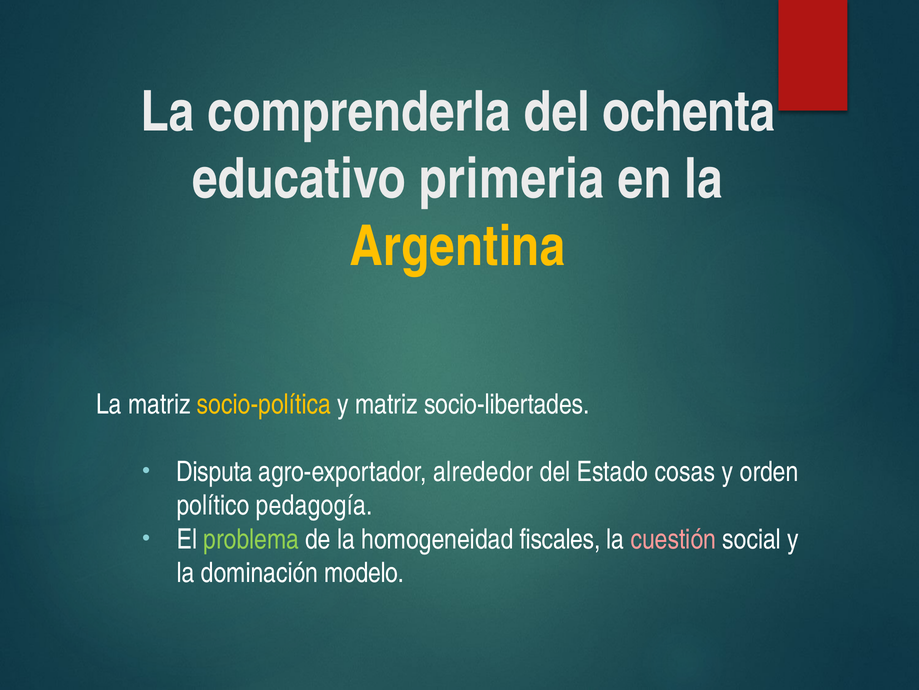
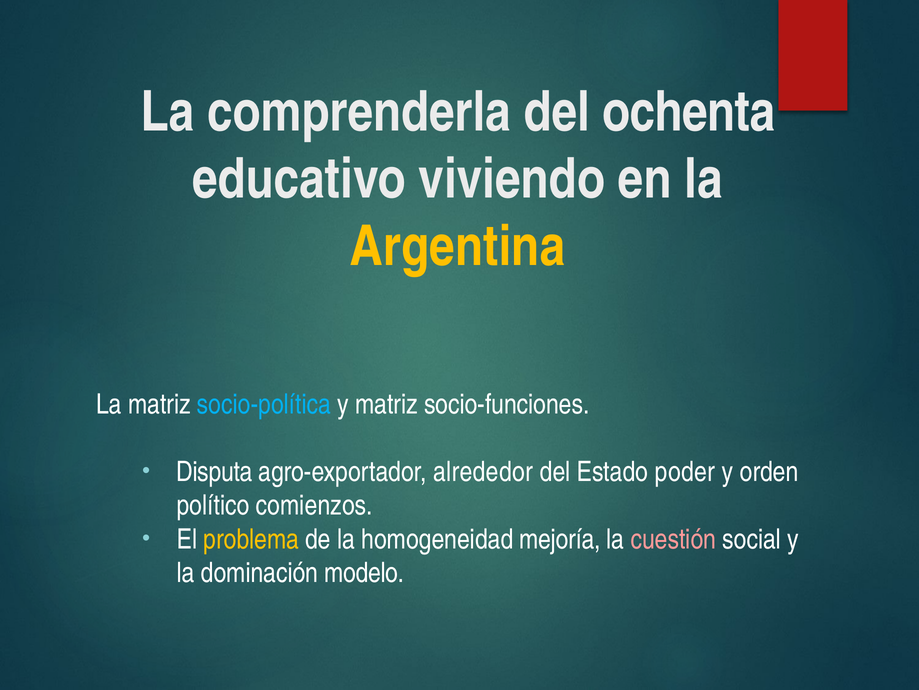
primeria: primeria -> viviendo
socio-política colour: yellow -> light blue
socio-libertades: socio-libertades -> socio-funciones
cosas: cosas -> poder
pedagogía: pedagogía -> comienzos
problema colour: light green -> yellow
fiscales: fiscales -> mejoría
